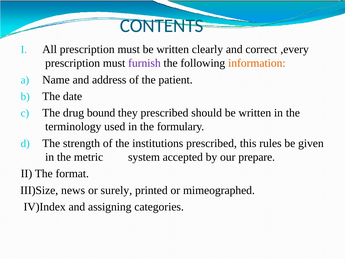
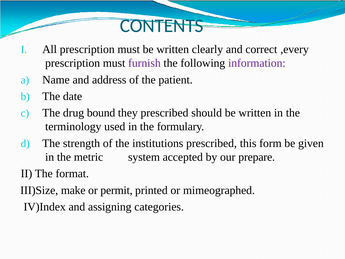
information colour: orange -> purple
rules: rules -> form
news: news -> make
surely: surely -> permit
